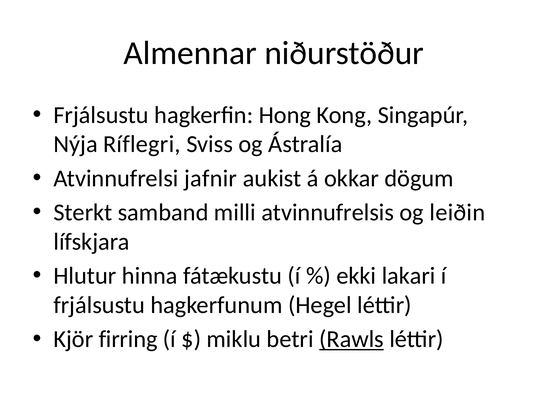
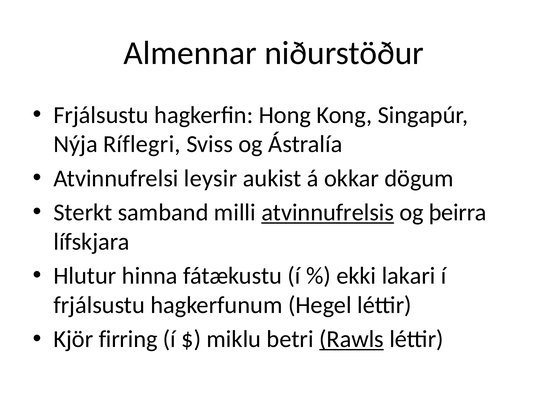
jafnir: jafnir -> leysir
atvinnufrelsis underline: none -> present
leiðin: leiðin -> þeirra
